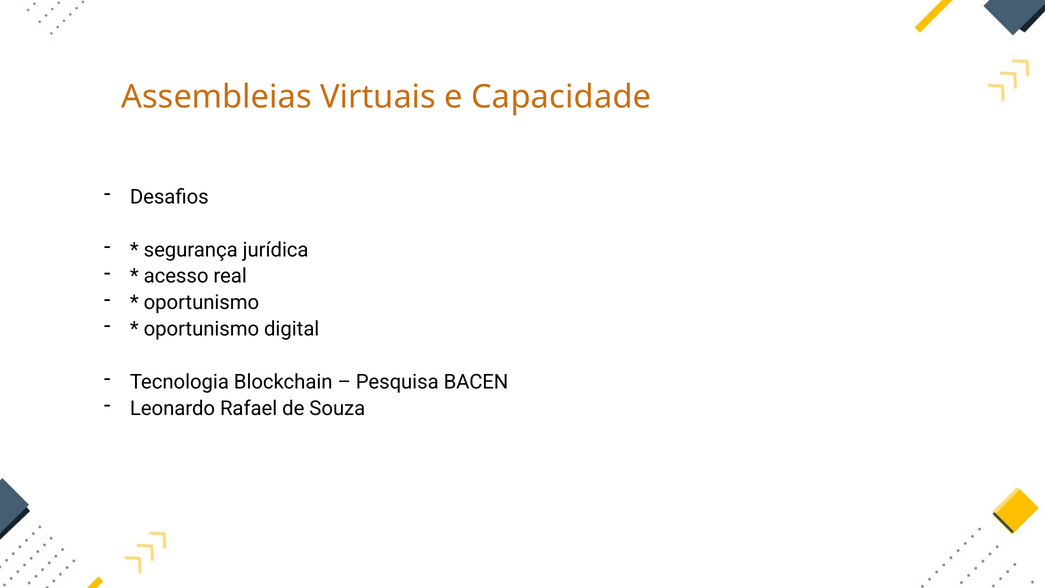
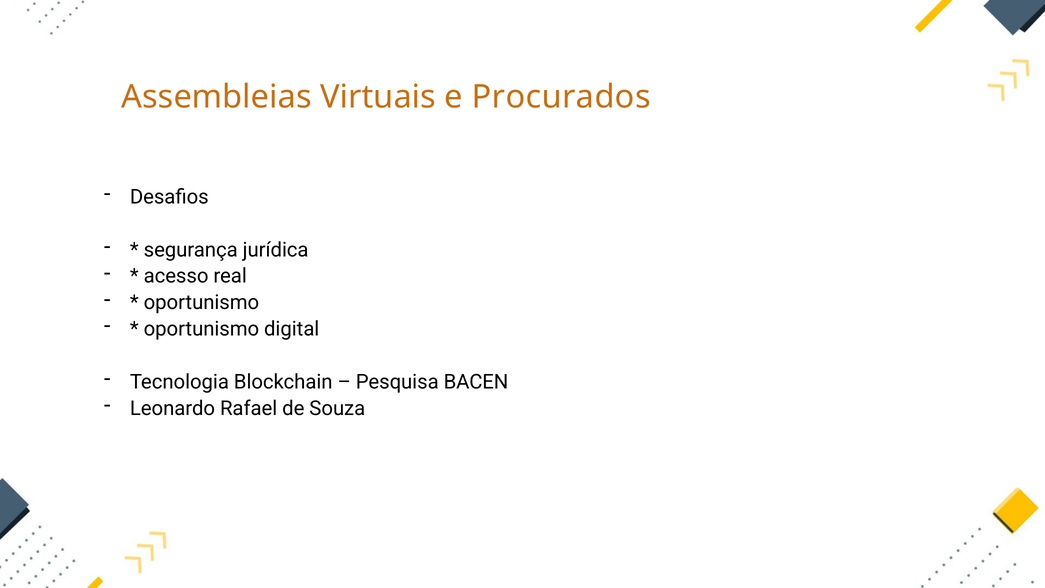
Capacidade: Capacidade -> Procurados
